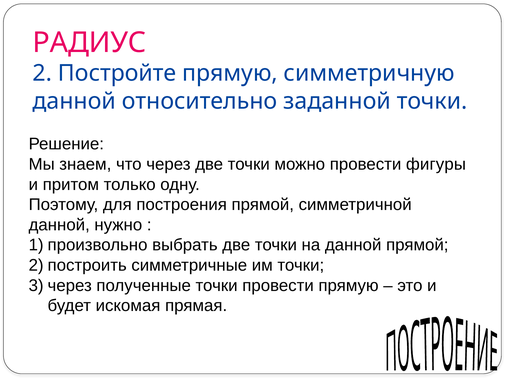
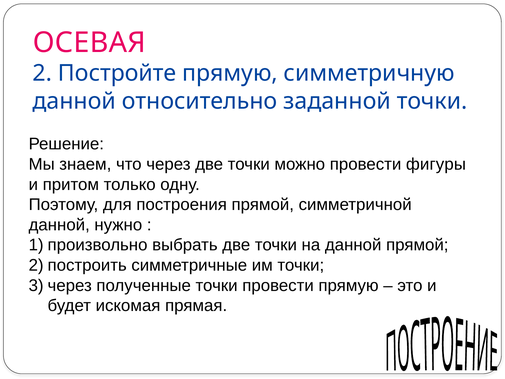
РАДИУС: РАДИУС -> ОСЕВАЯ
